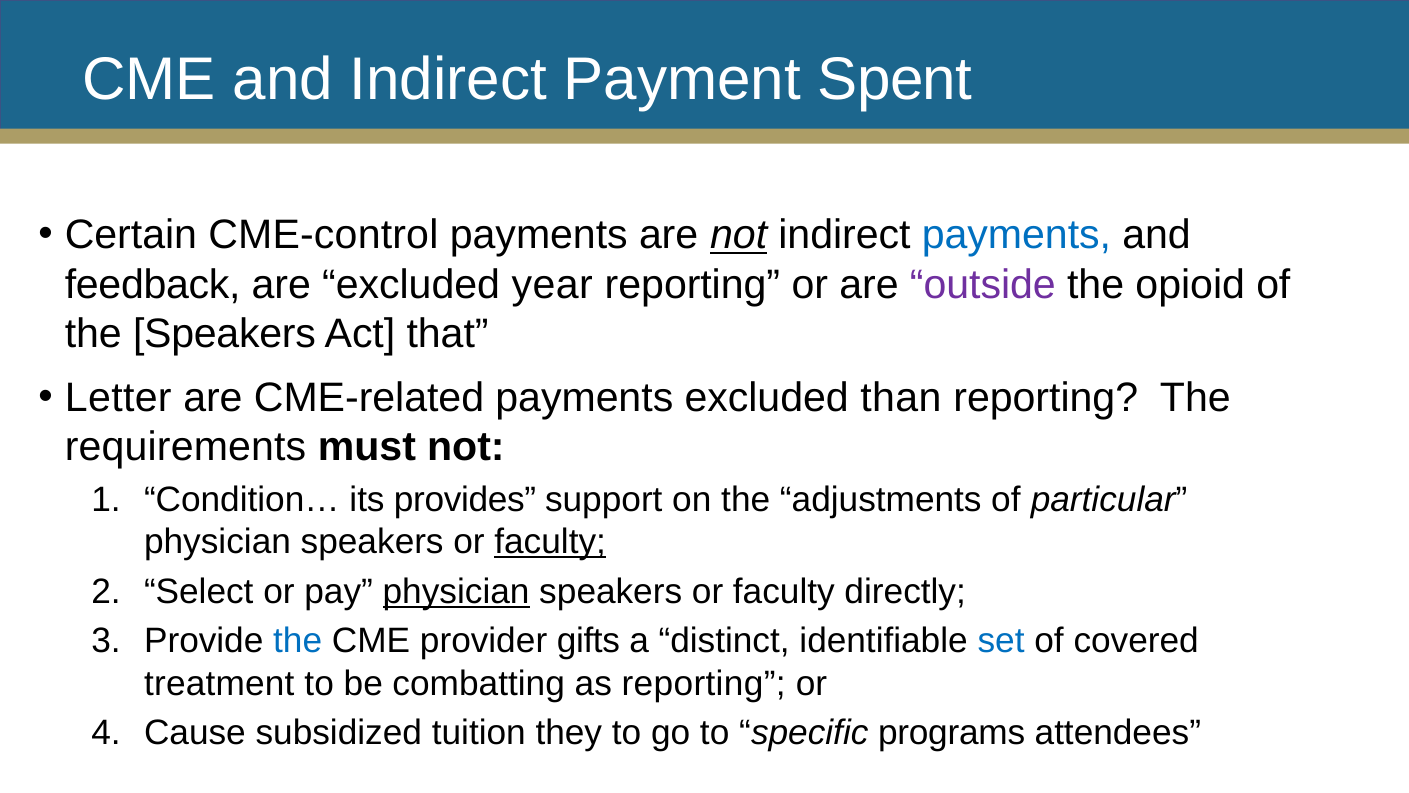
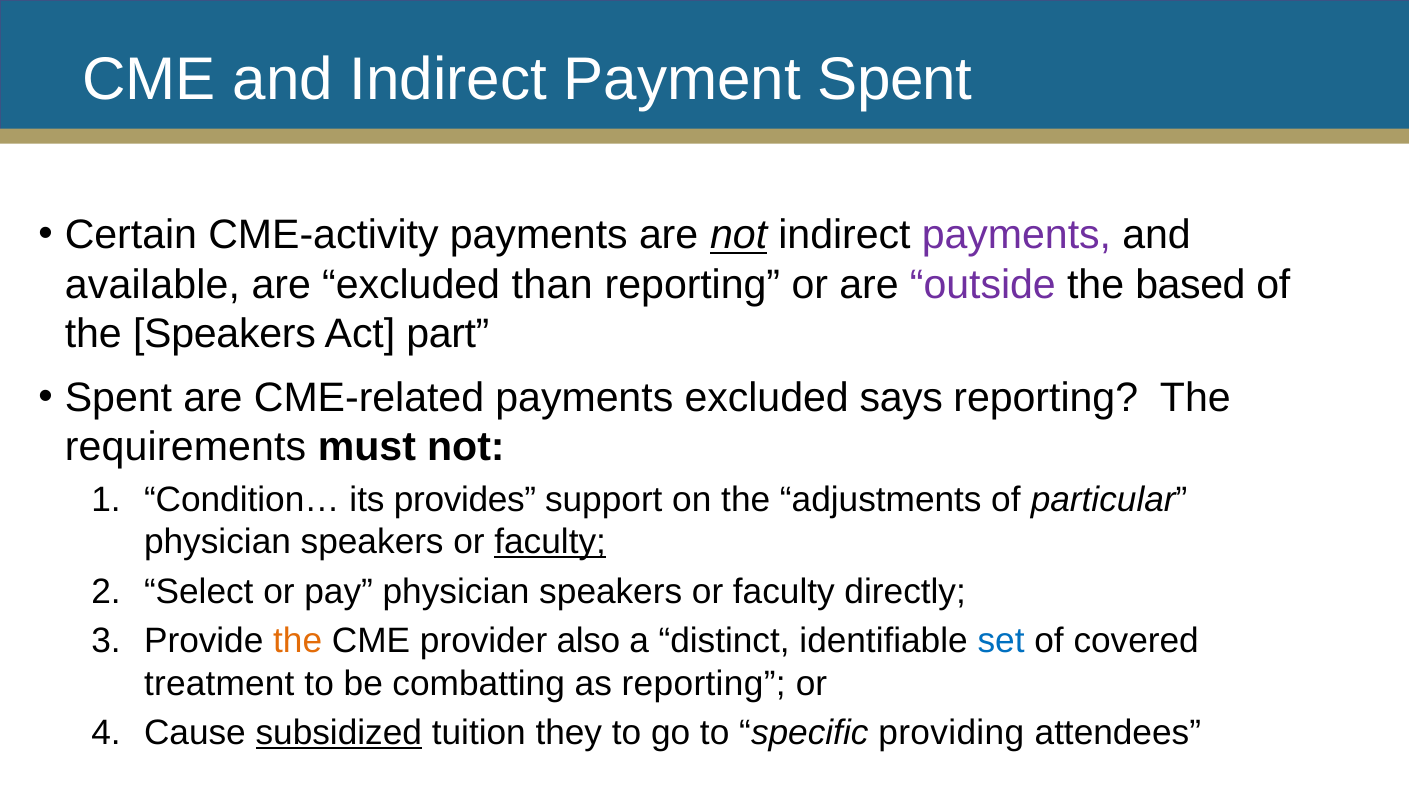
CME-control: CME-control -> CME-activity
payments at (1016, 235) colour: blue -> purple
feedback: feedback -> available
year: year -> than
opioid: opioid -> based
that: that -> part
Letter at (118, 398): Letter -> Spent
than: than -> says
physician at (456, 591) underline: present -> none
the at (298, 641) colour: blue -> orange
gifts: gifts -> also
subsidized underline: none -> present
programs: programs -> providing
